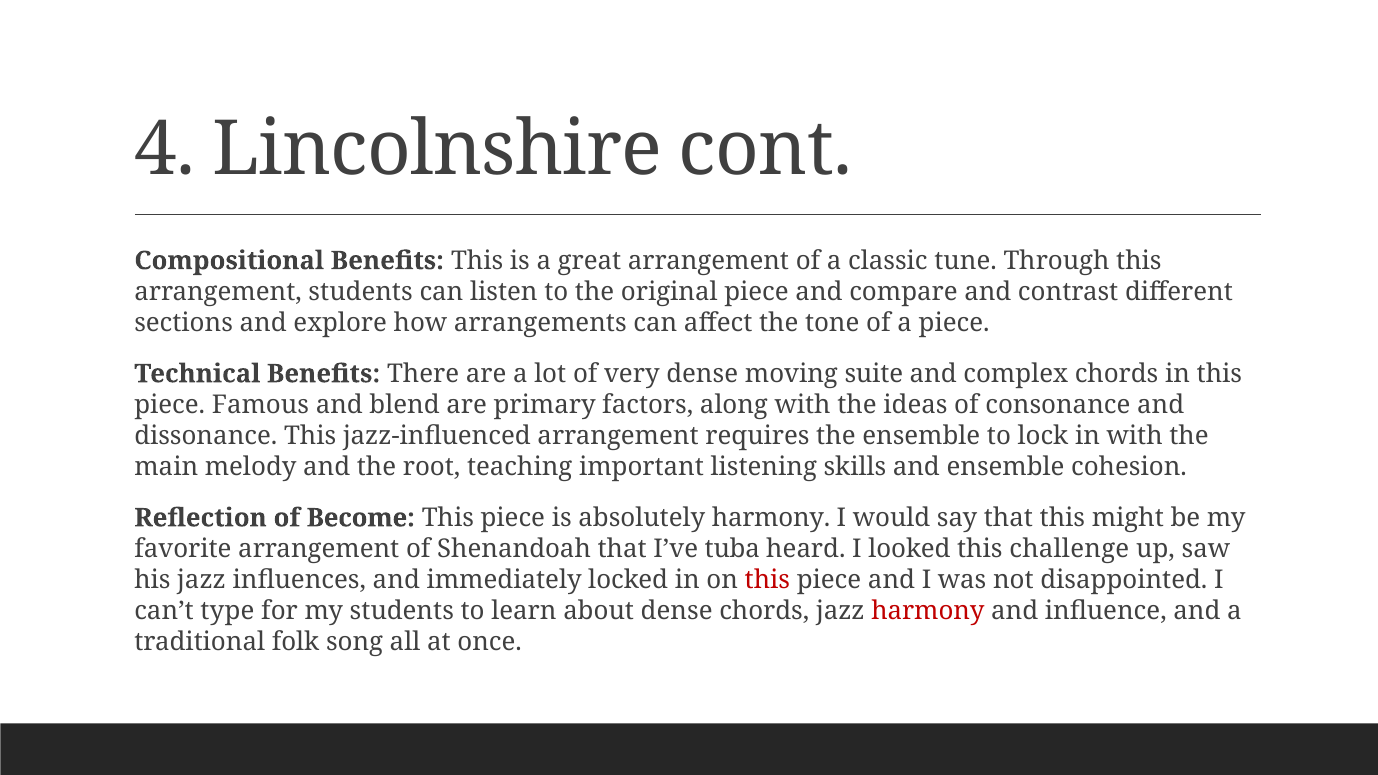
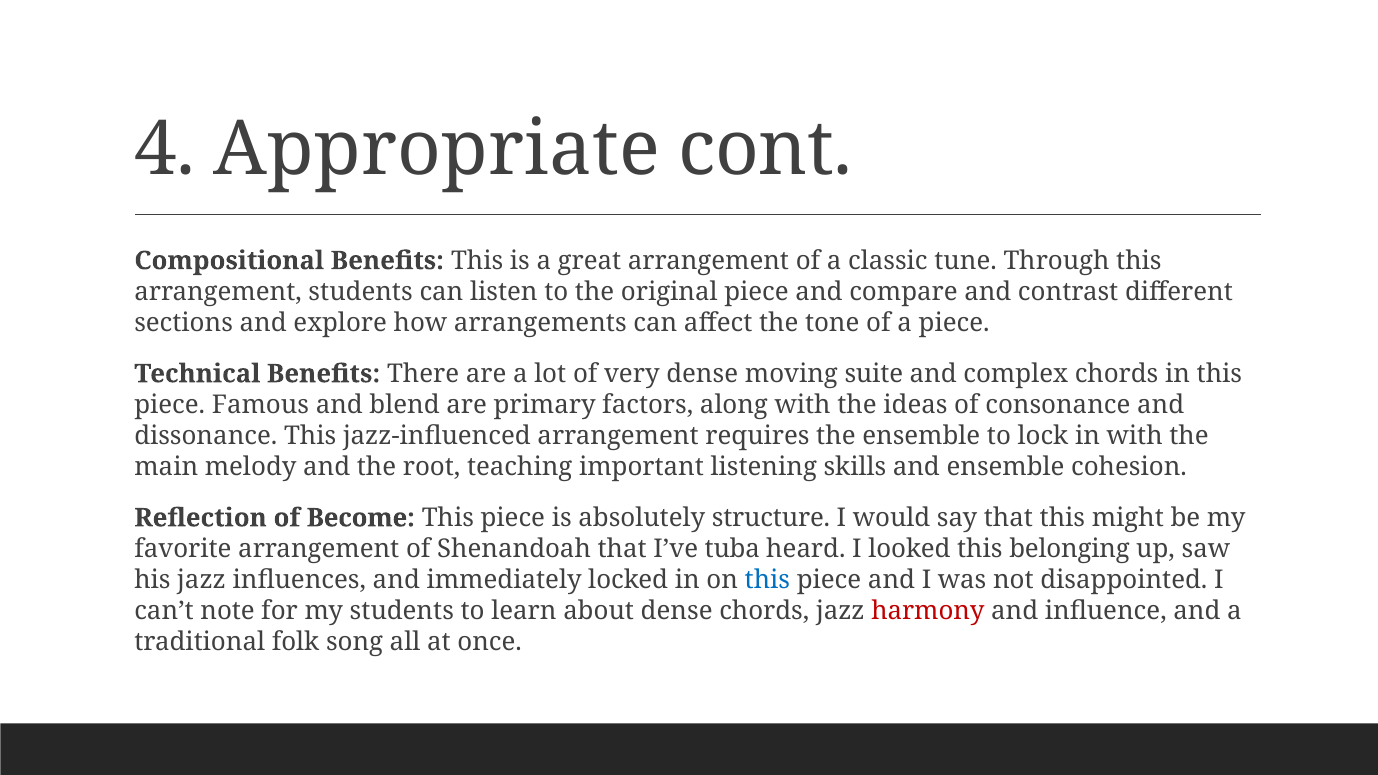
Lincolnshire: Lincolnshire -> Appropriate
absolutely harmony: harmony -> structure
challenge: challenge -> belonging
this at (767, 580) colour: red -> blue
type: type -> note
